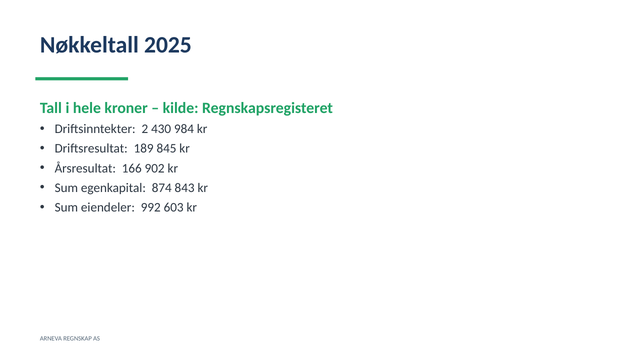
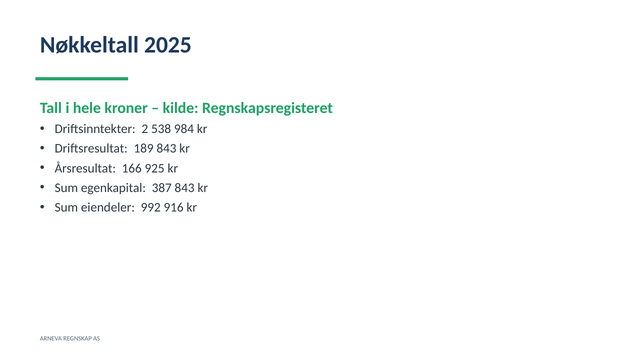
430: 430 -> 538
189 845: 845 -> 843
902: 902 -> 925
874: 874 -> 387
603: 603 -> 916
